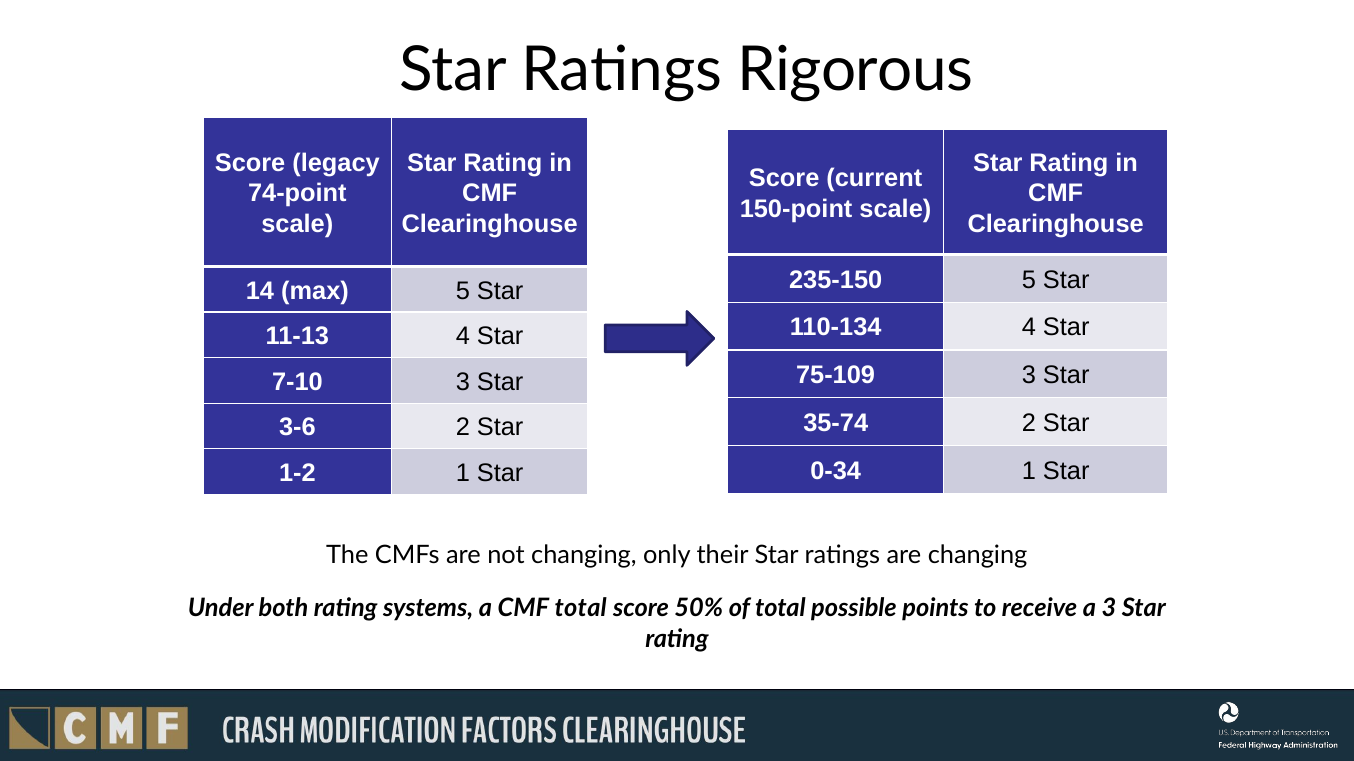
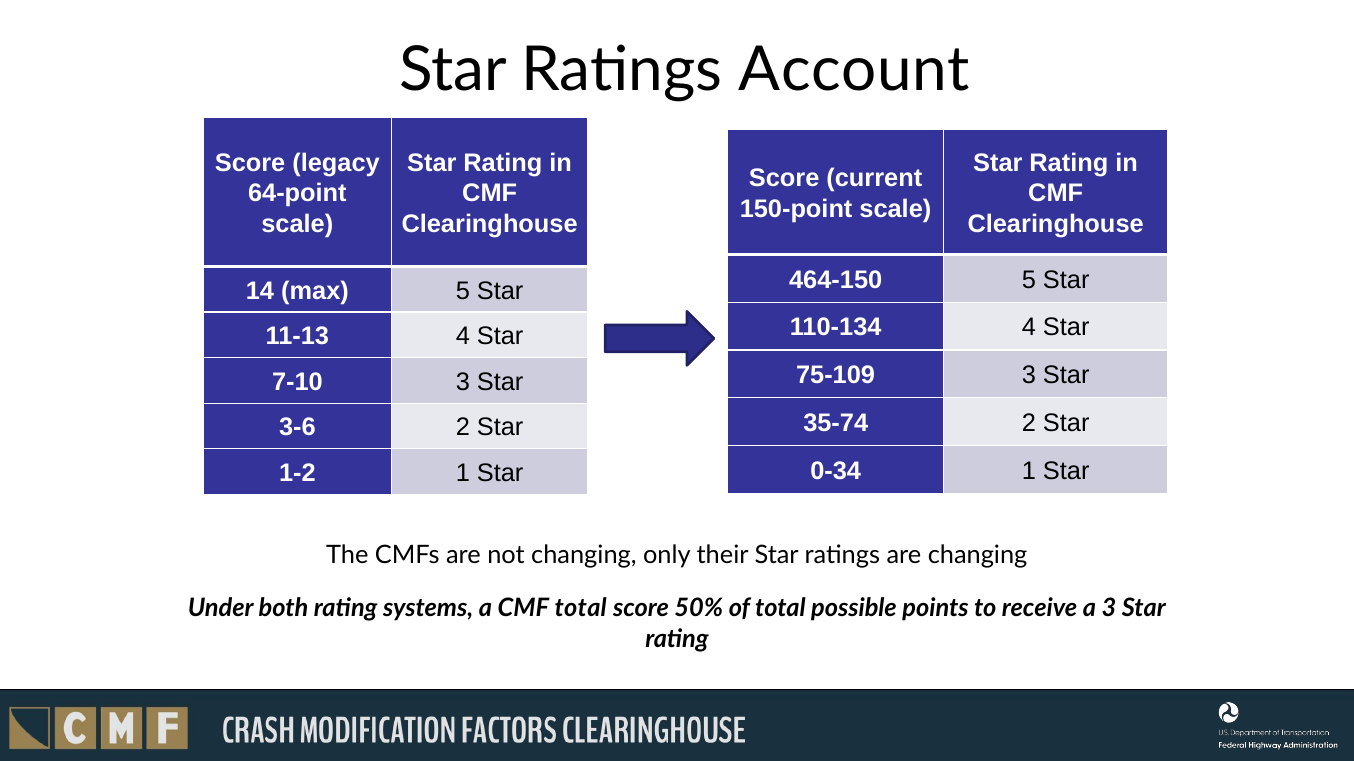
Rigorous: Rigorous -> Account
74-point: 74-point -> 64-point
235-150: 235-150 -> 464-150
